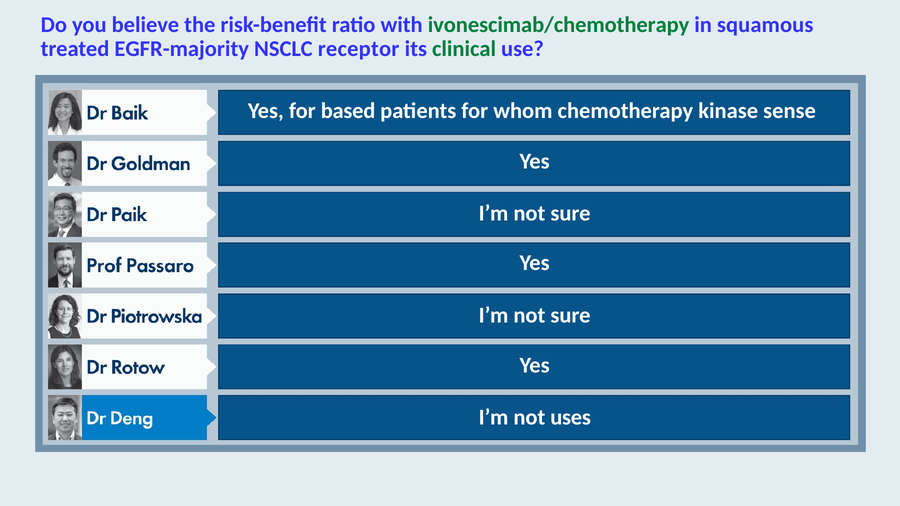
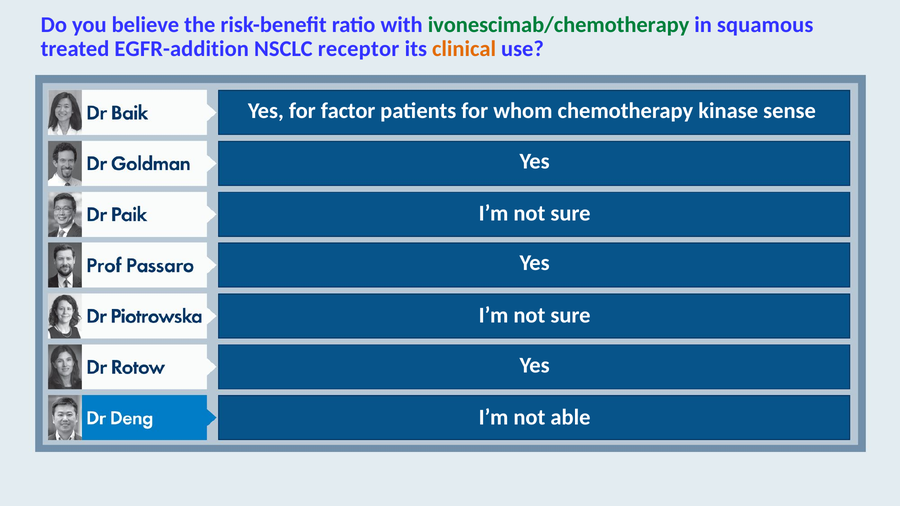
EGFR-majority: EGFR-majority -> EGFR-addition
clinical colour: green -> orange
based: based -> factor
uses: uses -> able
